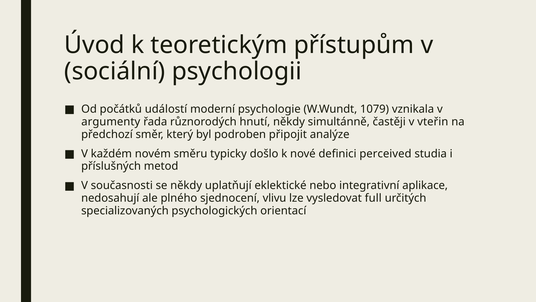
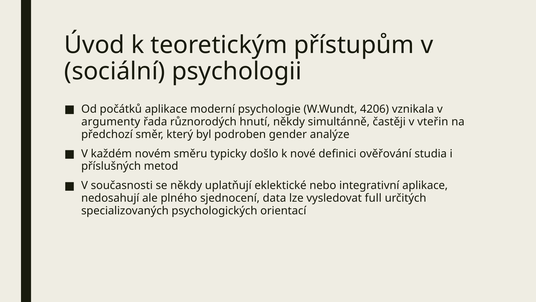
počátků událostí: událostí -> aplikace
1079: 1079 -> 4206
připojit: připojit -> gender
perceived: perceived -> ověřování
vlivu: vlivu -> data
